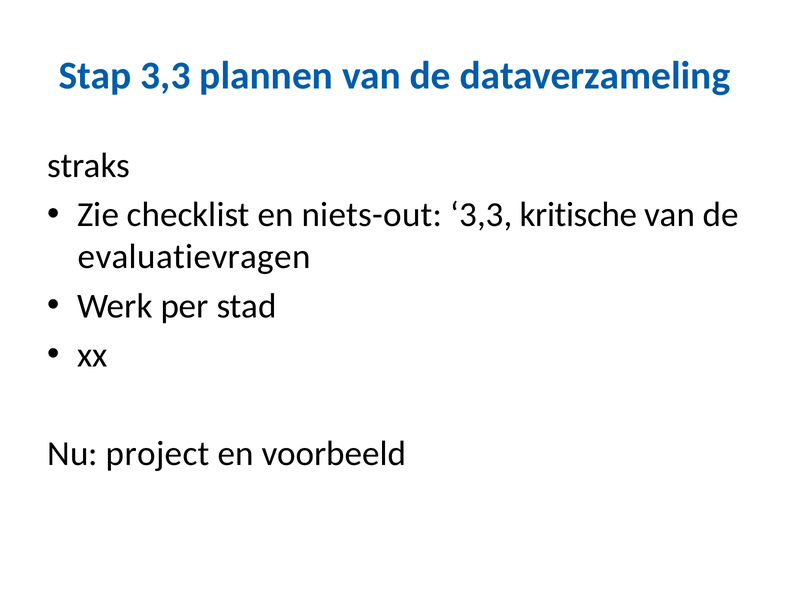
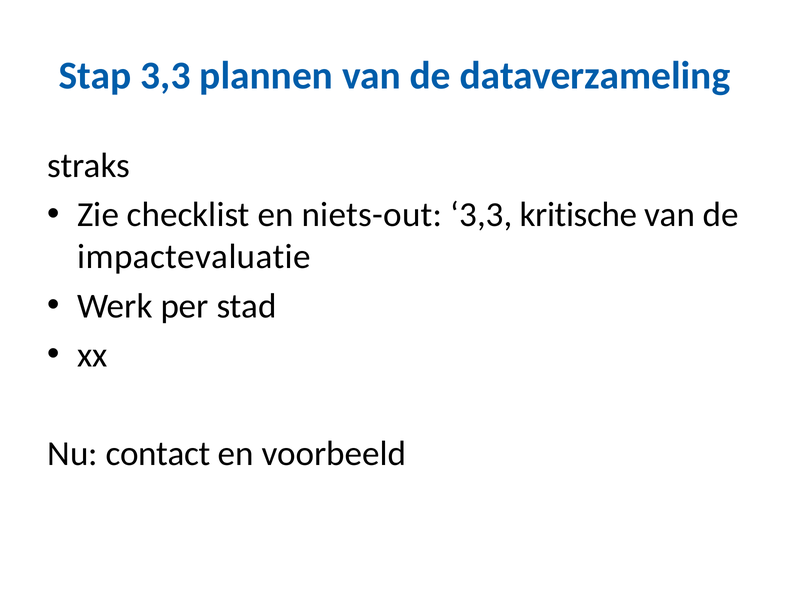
evaluatievragen: evaluatievragen -> impactevaluatie
project: project -> contact
